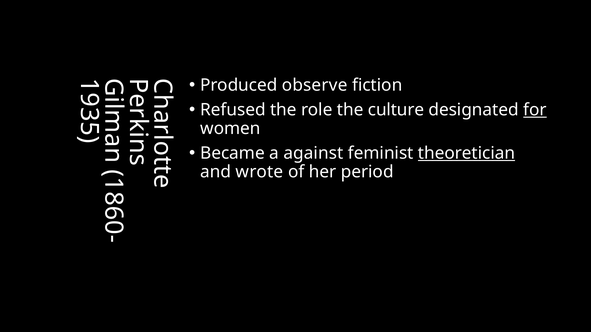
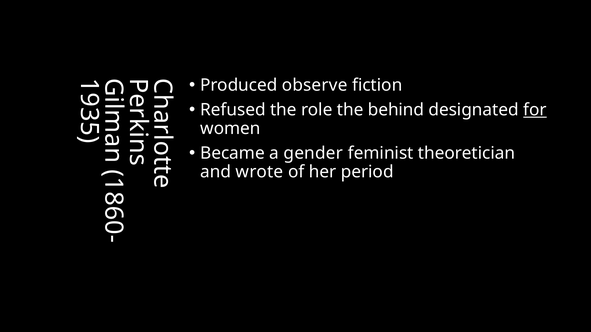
culture: culture -> behind
against: against -> gender
theoretician underline: present -> none
